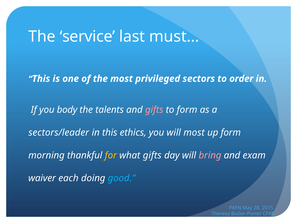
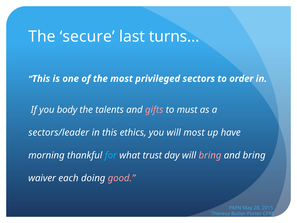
service: service -> secure
must…: must… -> turns…
to form: form -> must
up form: form -> have
for colour: yellow -> light blue
what gifts: gifts -> trust
and exam: exam -> bring
good colour: light blue -> pink
